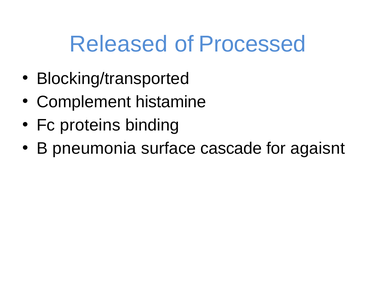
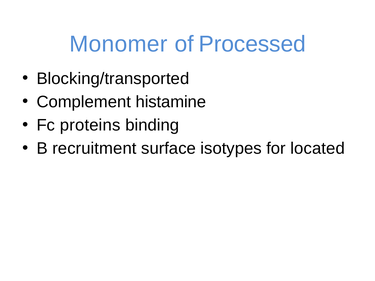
Released: Released -> Monomer
pneumonia: pneumonia -> recruitment
cascade: cascade -> isotypes
agaisnt: agaisnt -> located
